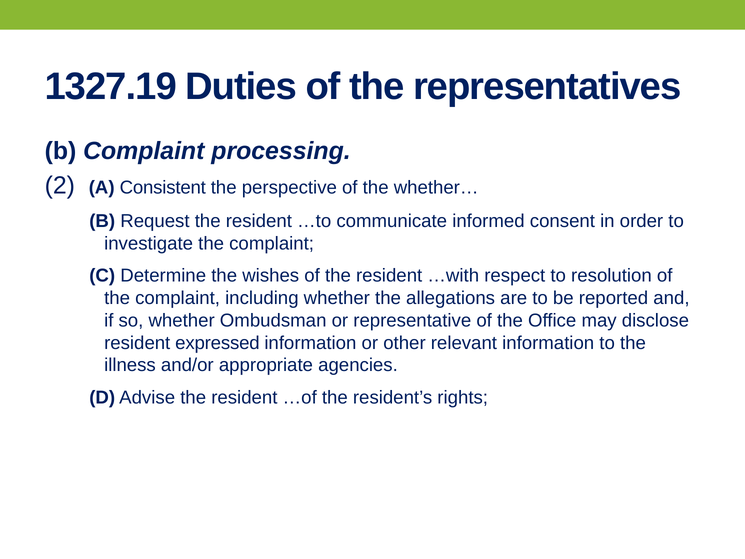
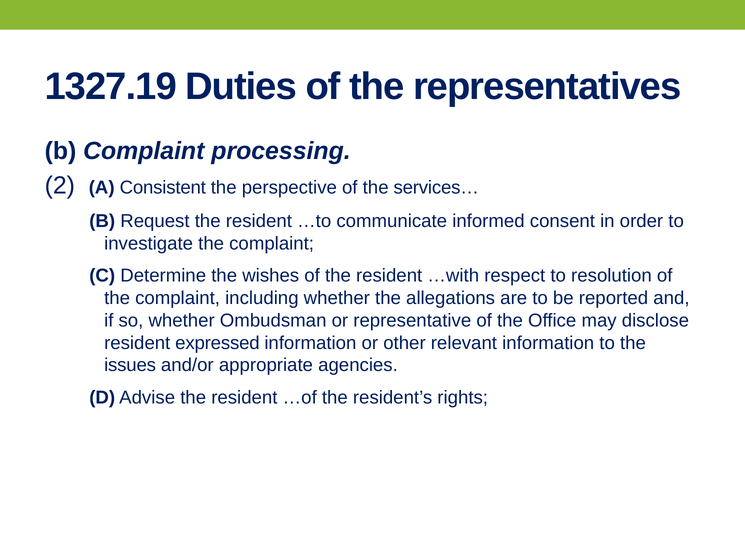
whether…: whether… -> services…
illness: illness -> issues
